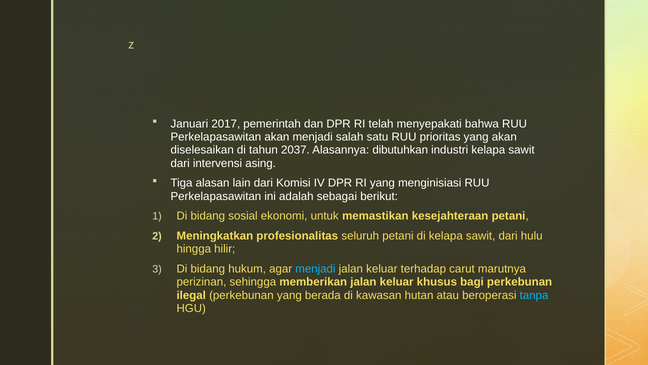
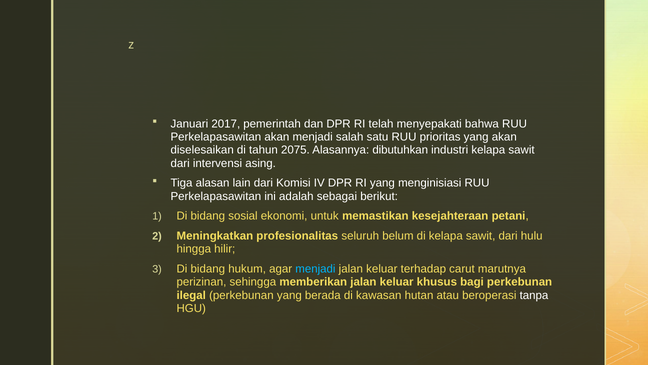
2037: 2037 -> 2075
seluruh petani: petani -> belum
tanpa colour: light blue -> white
